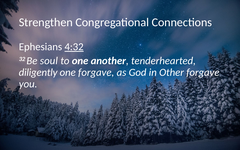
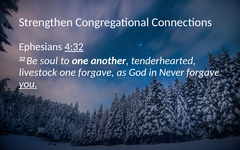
diligently: diligently -> livestock
Other: Other -> Never
you underline: none -> present
